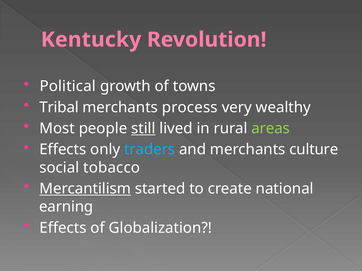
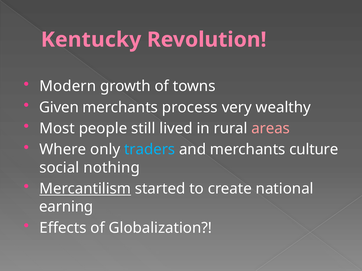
Political: Political -> Modern
Tribal: Tribal -> Given
still underline: present -> none
areas colour: light green -> pink
Effects at (63, 150): Effects -> Where
tobacco: tobacco -> nothing
